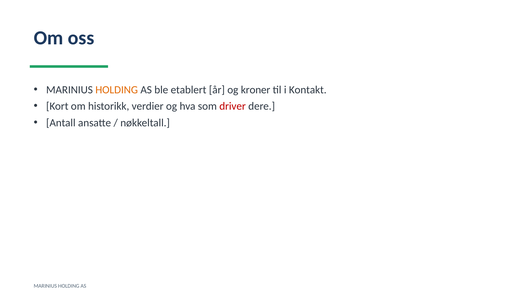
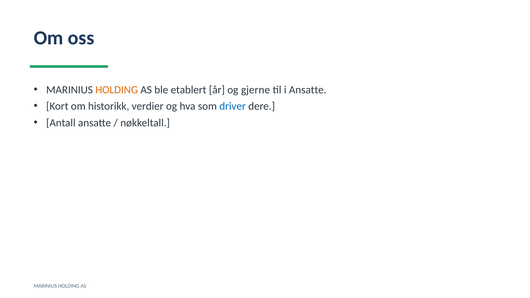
kroner: kroner -> gjerne
i Kontakt: Kontakt -> Ansatte
driver colour: red -> blue
